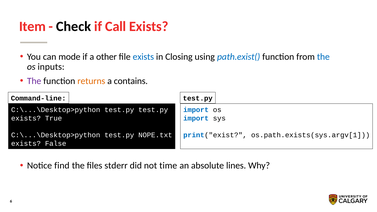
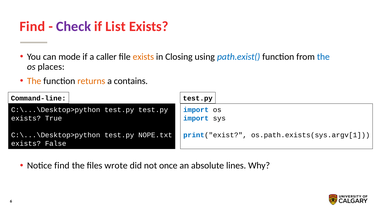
Item at (32, 26): Item -> Find
Check colour: black -> purple
Call: Call -> List
other: other -> caller
exists at (143, 57) colour: blue -> orange
inputs: inputs -> places
The at (34, 81) colour: purple -> orange
stderr: stderr -> wrote
time: time -> once
